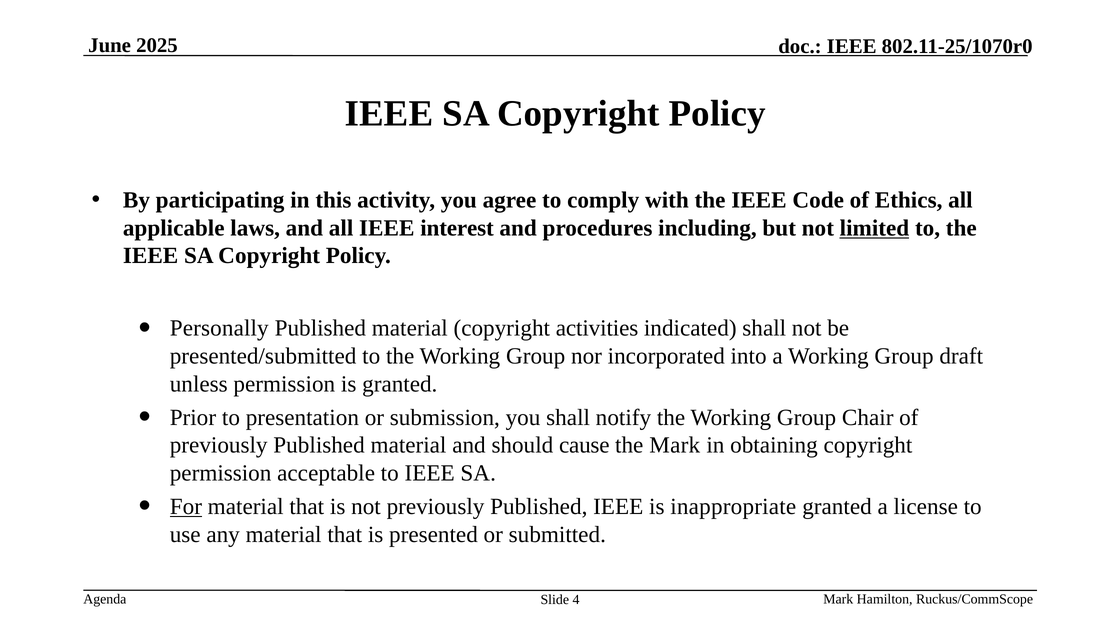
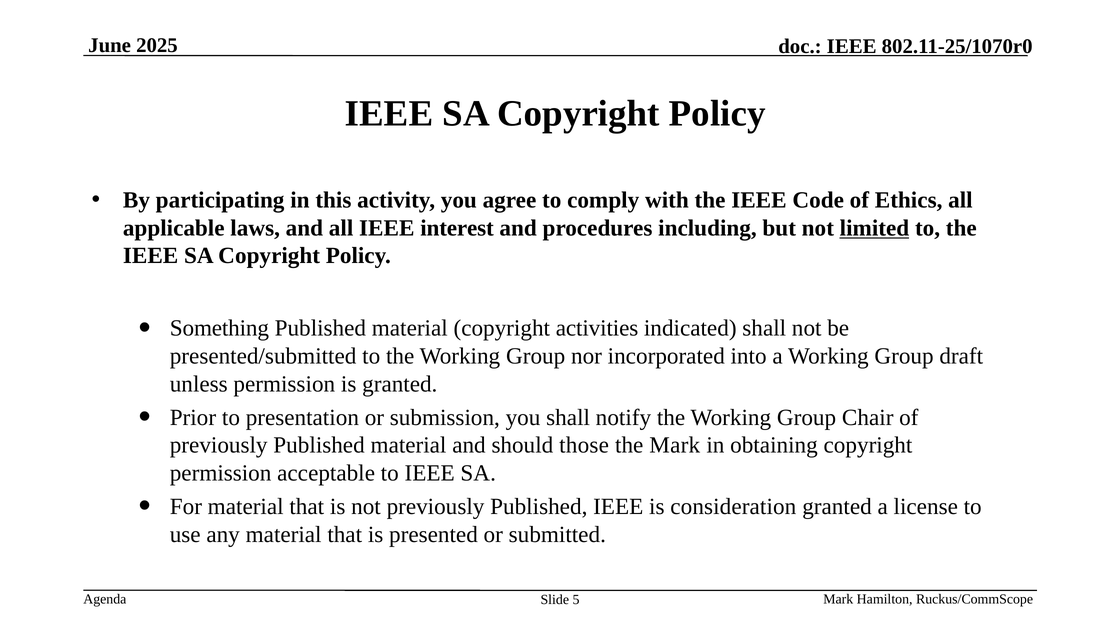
Personally: Personally -> Something
cause: cause -> those
For underline: present -> none
inappropriate: inappropriate -> consideration
4: 4 -> 5
